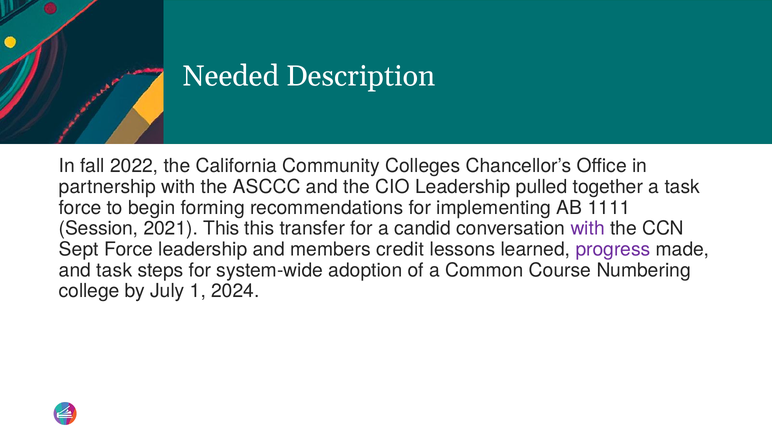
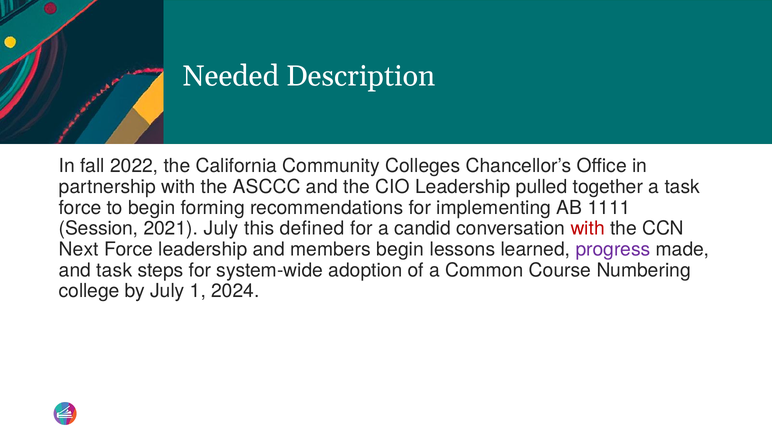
2021 This: This -> July
transfer: transfer -> defined
with at (588, 229) colour: purple -> red
Sept: Sept -> Next
members credit: credit -> begin
